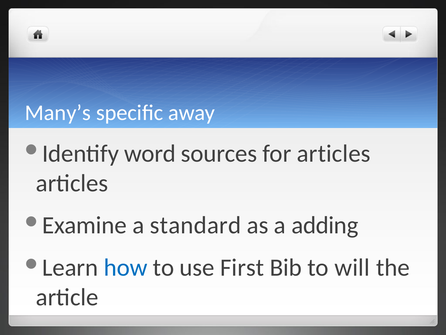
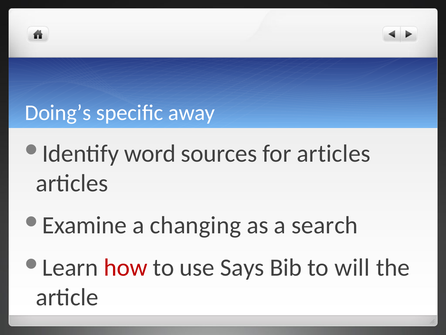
Many’s: Many’s -> Doing’s
standard: standard -> changing
adding: adding -> search
how colour: blue -> red
First: First -> Says
